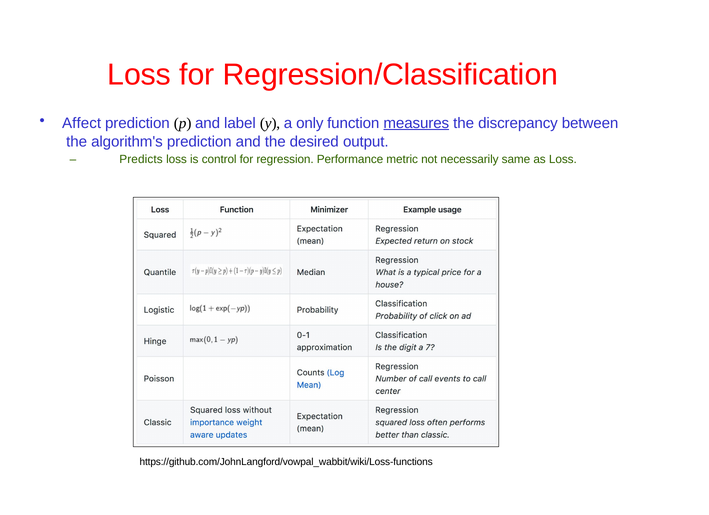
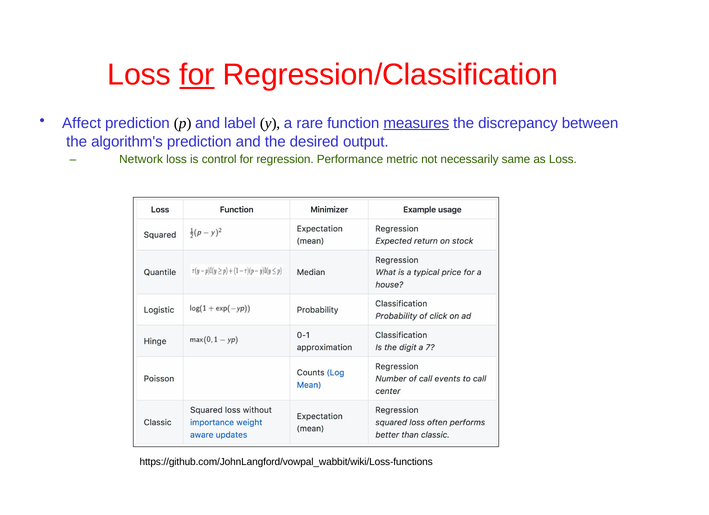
for at (197, 75) underline: none -> present
only: only -> rare
Predicts: Predicts -> Network
